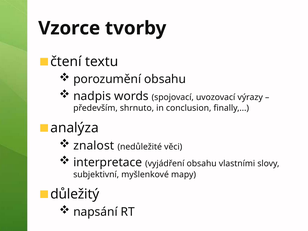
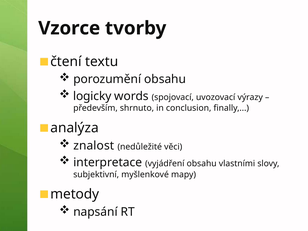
nadpis: nadpis -> logicky
důležitý: důležitý -> metody
